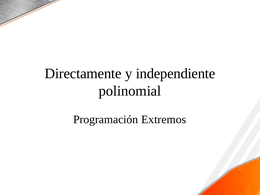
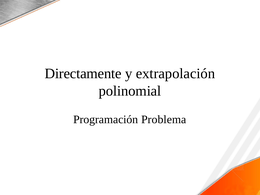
independiente: independiente -> extrapolación
Extremos: Extremos -> Problema
